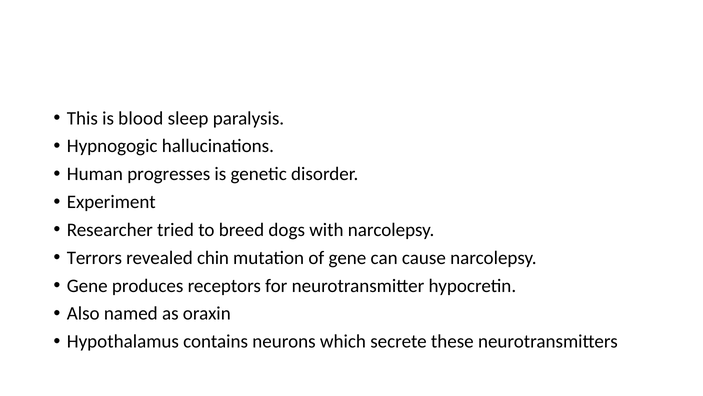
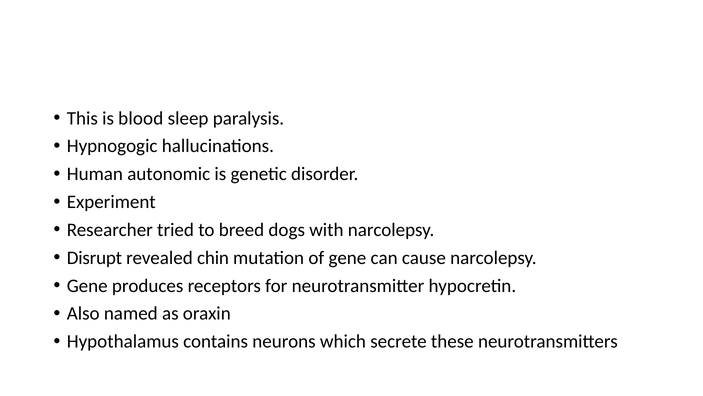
progresses: progresses -> autonomic
Terrors: Terrors -> Disrupt
